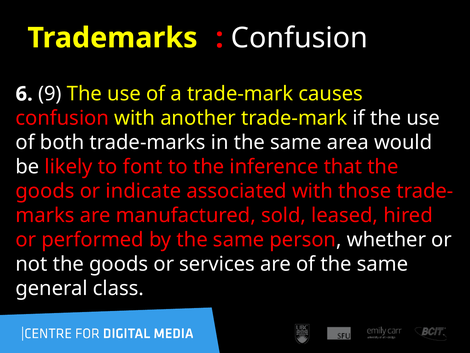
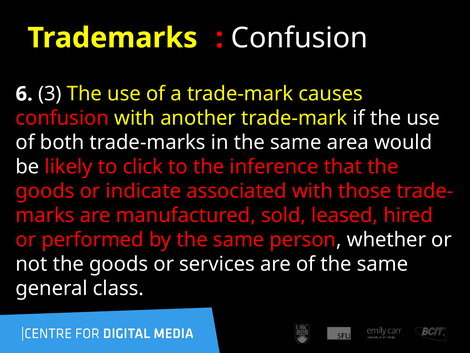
9: 9 -> 3
font: font -> click
